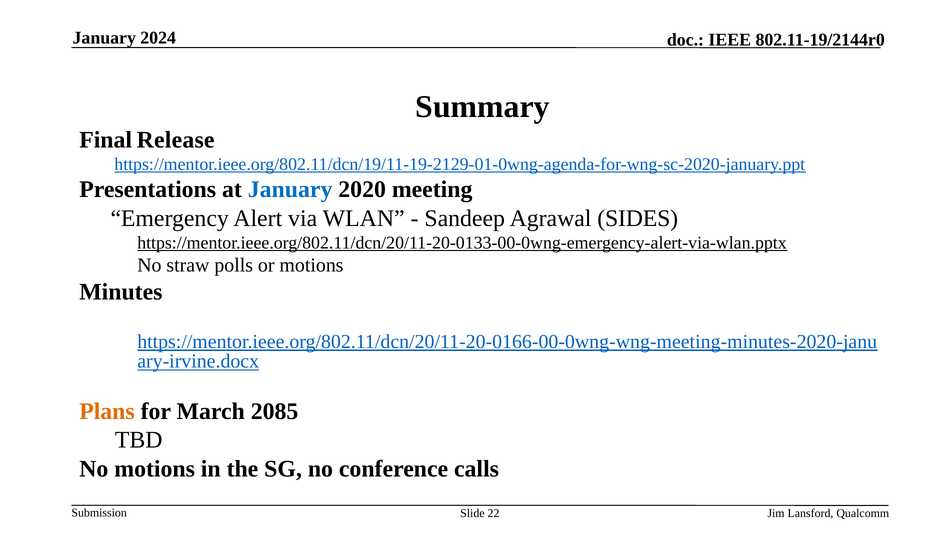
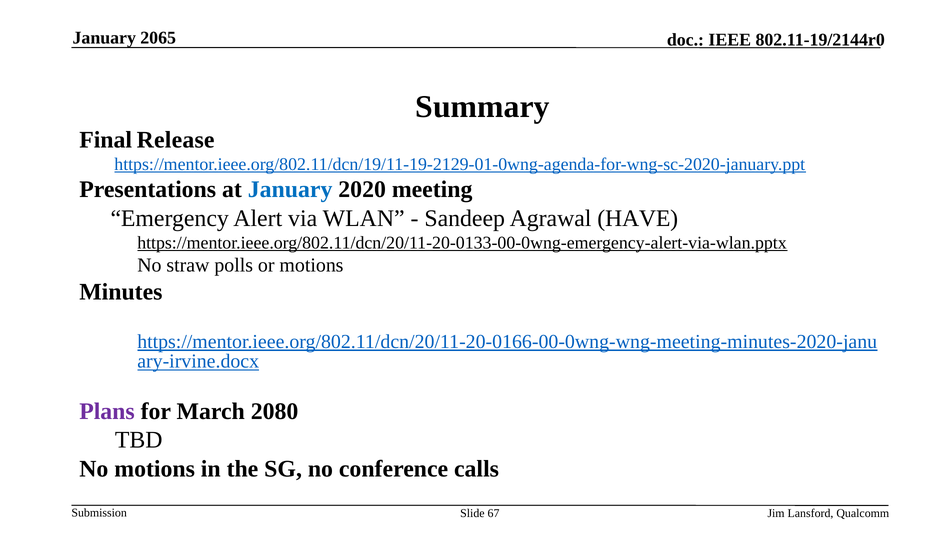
2024: 2024 -> 2065
SIDES: SIDES -> HAVE
Plans colour: orange -> purple
2085: 2085 -> 2080
22: 22 -> 67
